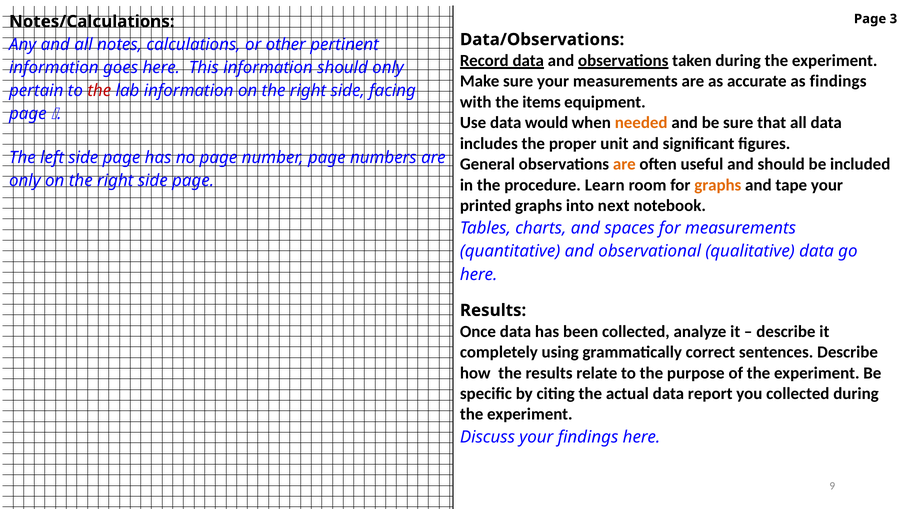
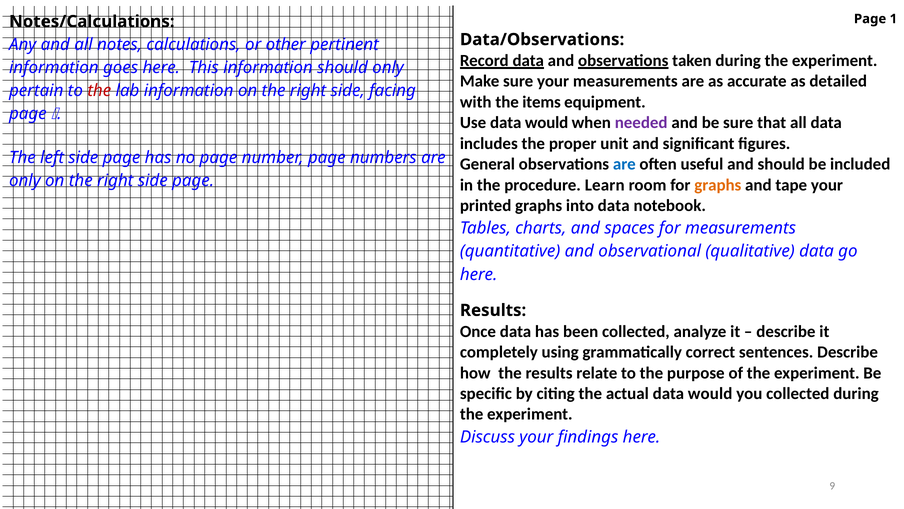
3: 3 -> 1
as findings: findings -> detailed
needed colour: orange -> purple
are at (624, 164) colour: orange -> blue
into next: next -> data
actual data report: report -> would
